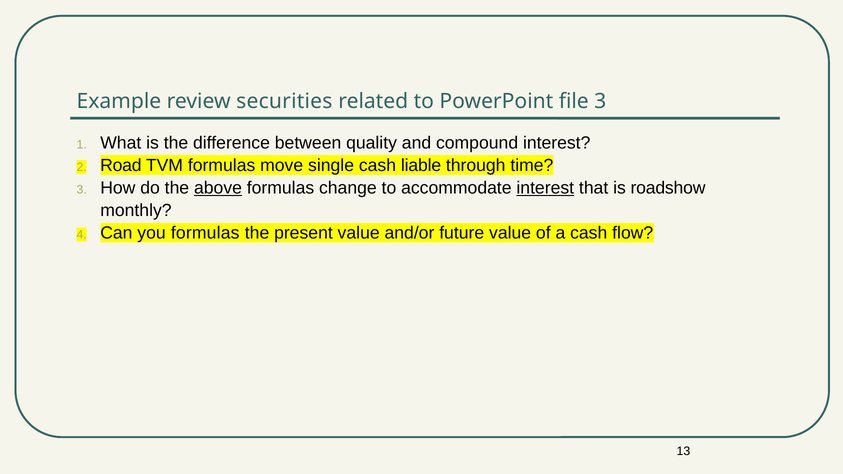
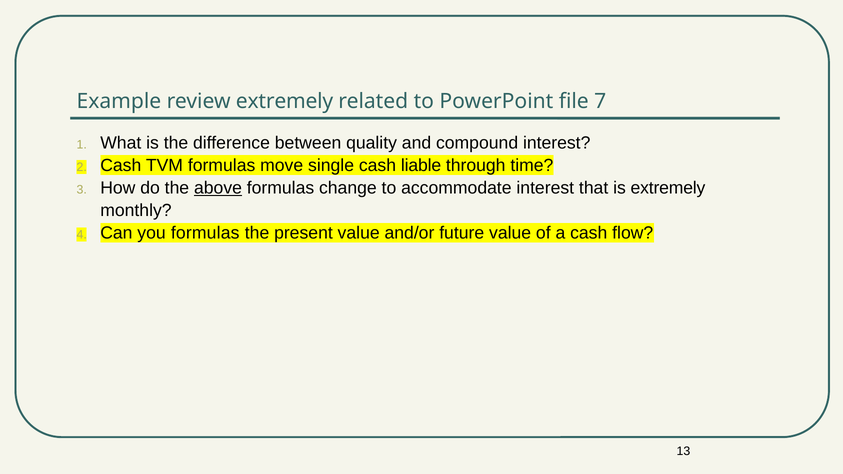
review securities: securities -> extremely
file 3: 3 -> 7
2 Road: Road -> Cash
interest at (545, 188) underline: present -> none
is roadshow: roadshow -> extremely
